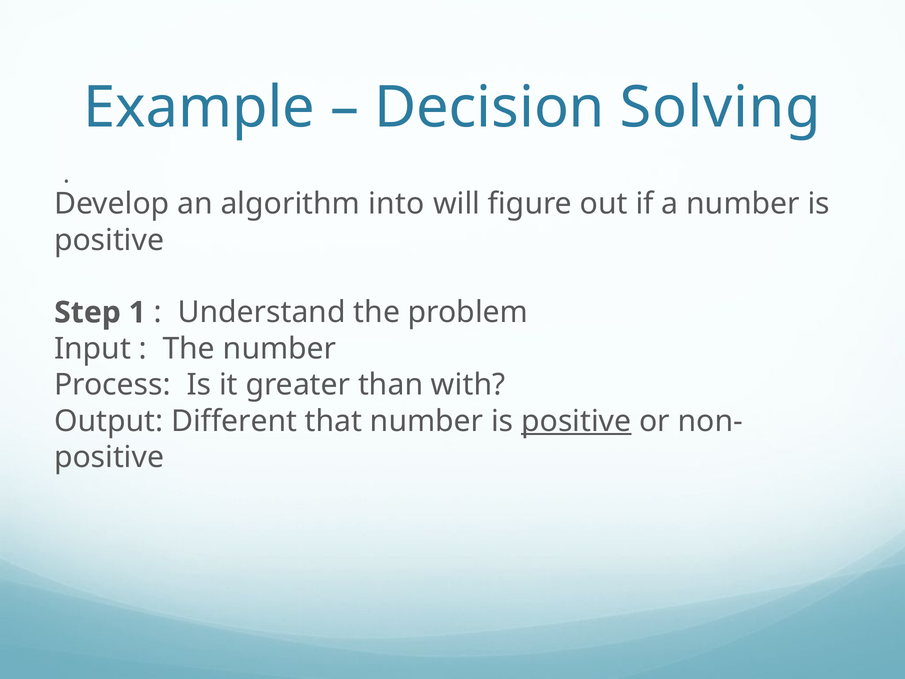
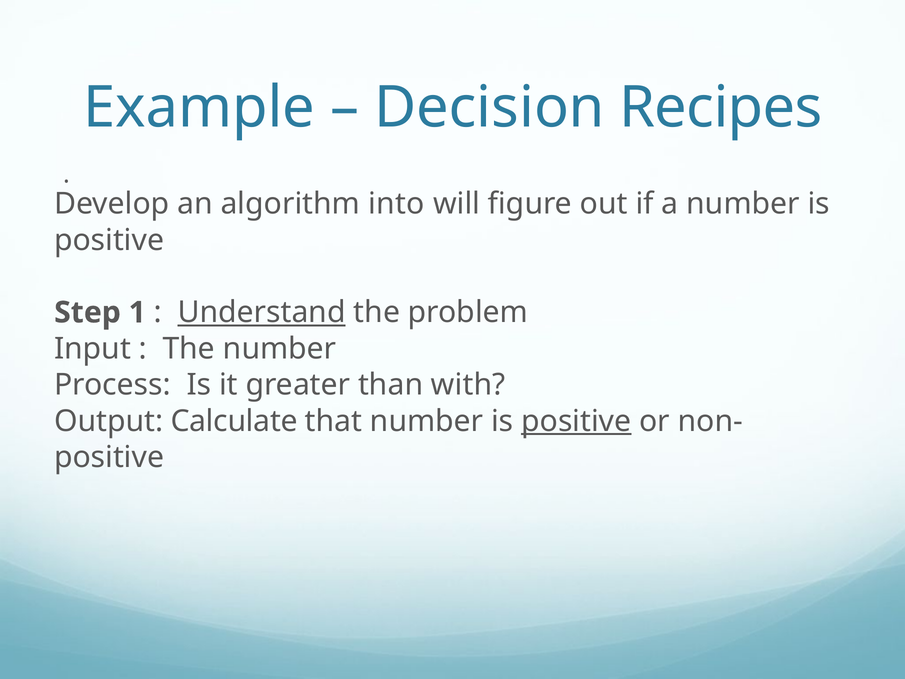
Solving: Solving -> Recipes
Understand underline: none -> present
Different: Different -> Calculate
